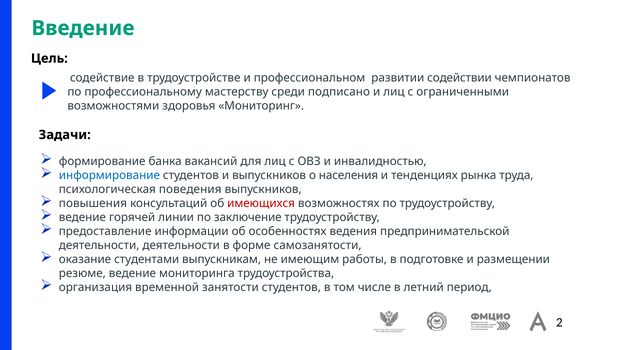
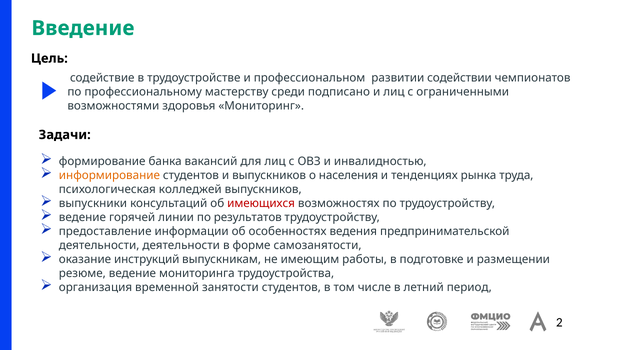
информирование colour: blue -> orange
поведения: поведения -> колледжей
повышения: повышения -> выпускники
заключение: заключение -> результатов
студентами: студентами -> инструкций
